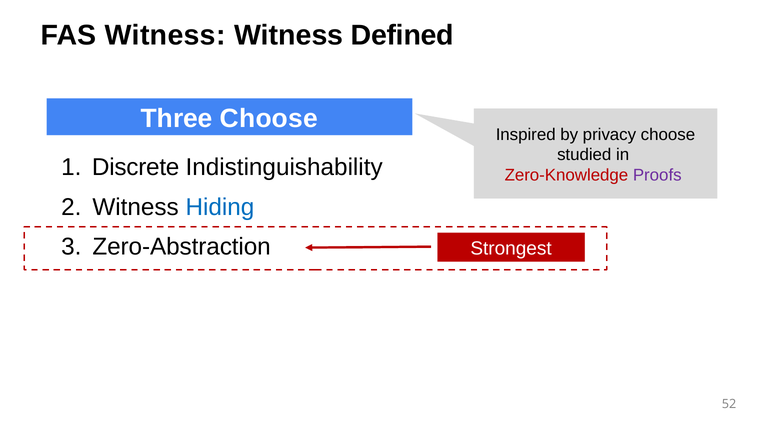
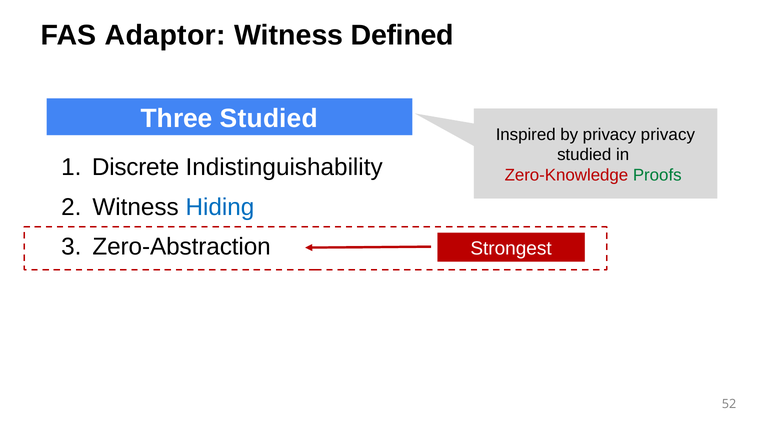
FAS Witness: Witness -> Adaptor
Three Choose: Choose -> Studied
privacy choose: choose -> privacy
Proofs colour: purple -> green
